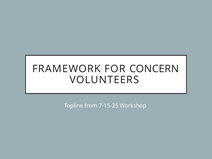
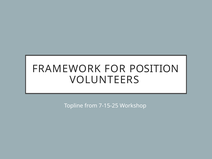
CONCERN: CONCERN -> POSITION
